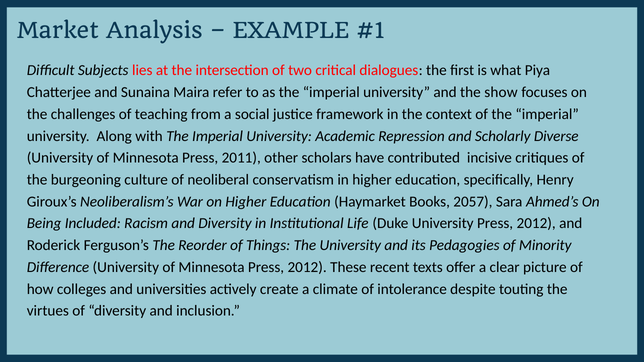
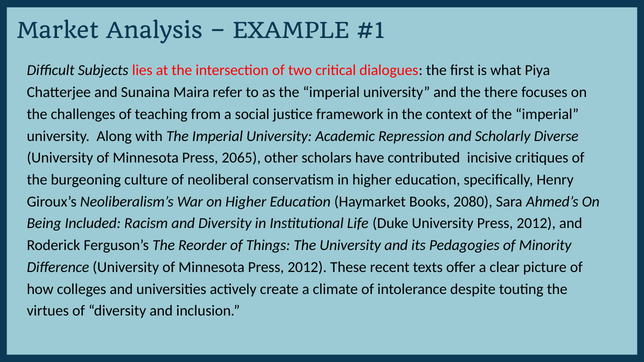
show: show -> there
2011: 2011 -> 2065
2057: 2057 -> 2080
